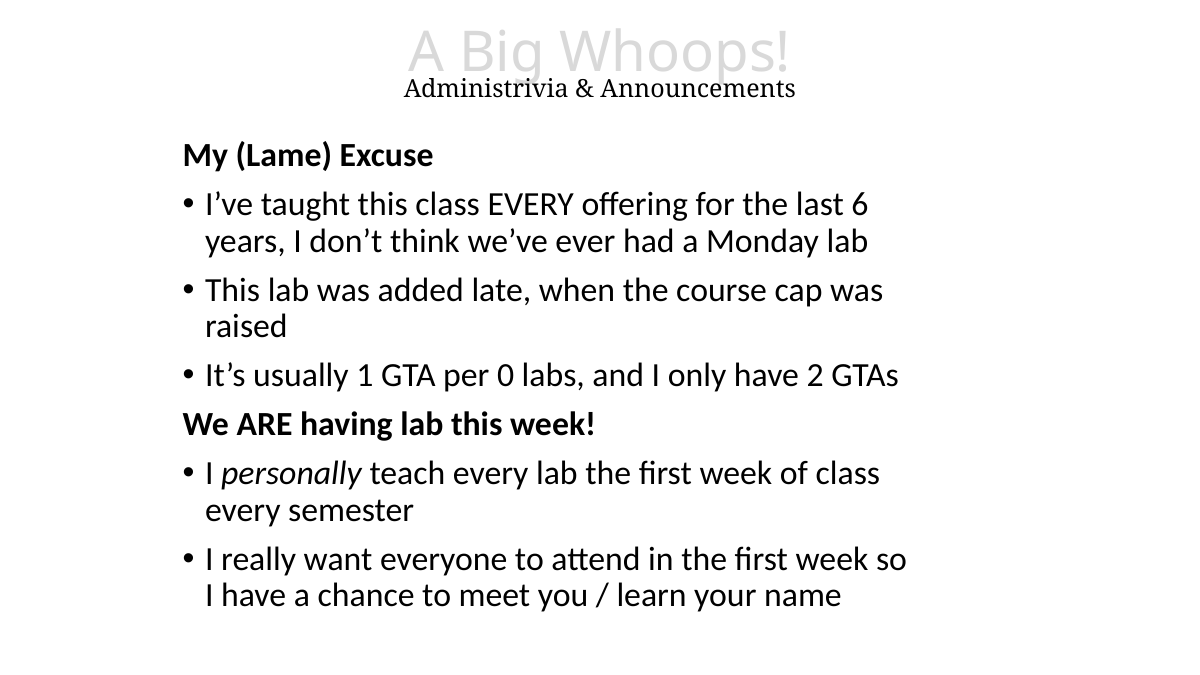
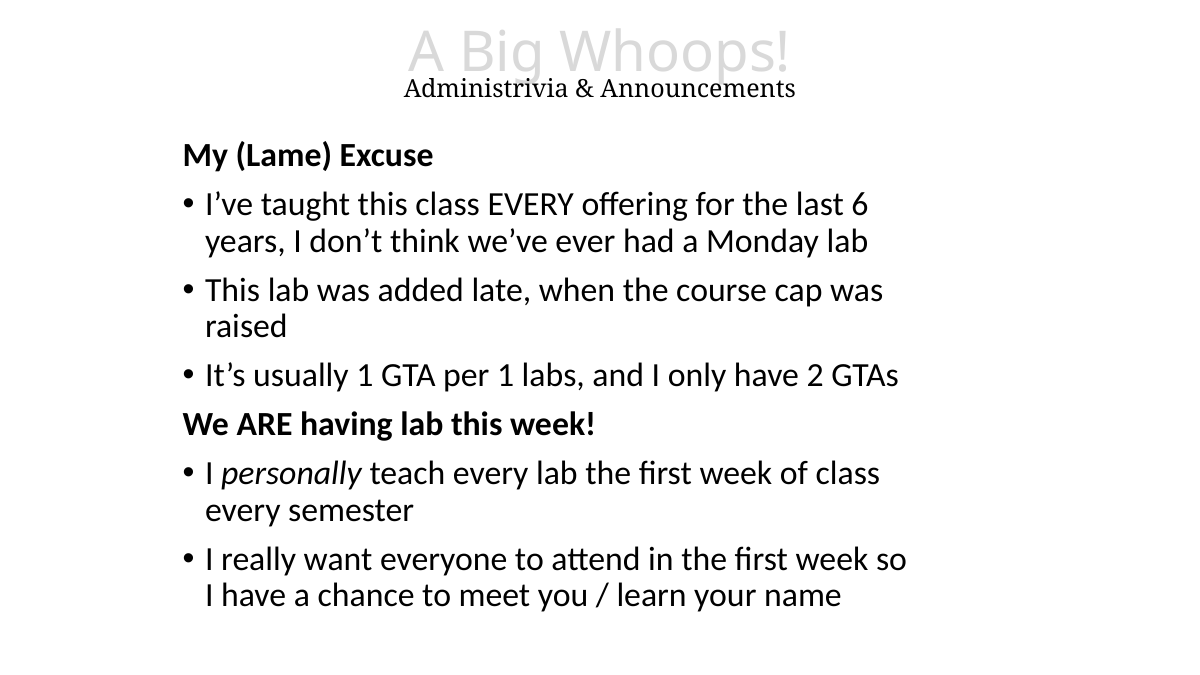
per 0: 0 -> 1
